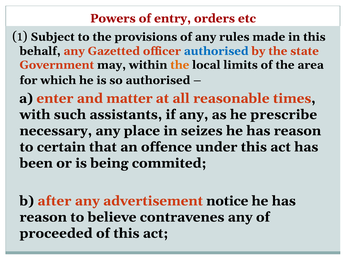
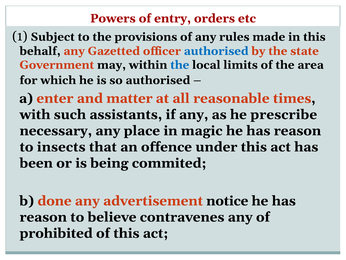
the at (180, 65) colour: orange -> blue
seizes: seizes -> magic
certain: certain -> insects
after: after -> done
proceeded: proceeded -> prohibited
